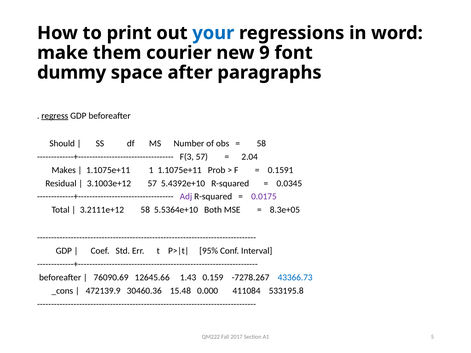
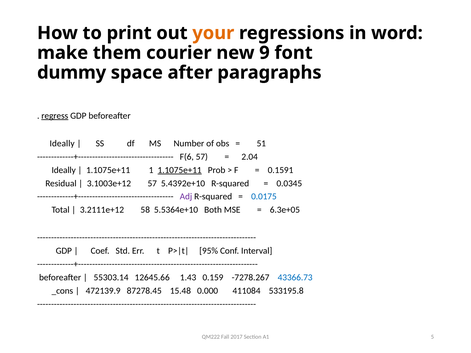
your colour: blue -> orange
Should at (62, 144): Should -> Ideally
58 at (261, 144): 58 -> 51
F(3: F(3 -> F(6
Makes at (64, 170): Makes -> Ideally
1.1075e+11 at (180, 170) underline: none -> present
0.0175 colour: purple -> blue
8.3e+05: 8.3e+05 -> 6.3e+05
76090.69: 76090.69 -> 55303.14
30460.36: 30460.36 -> 87278.45
